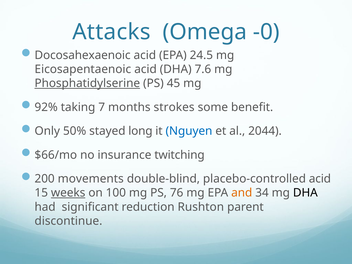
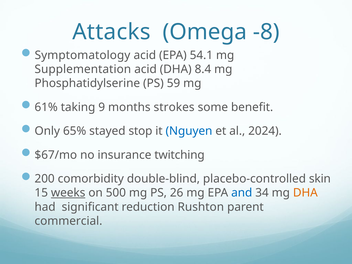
-0: -0 -> -8
Docosahexaenoic: Docosahexaenoic -> Symptomatology
24.5: 24.5 -> 54.1
Eicosapentaenoic: Eicosapentaenoic -> Supplementation
7.6: 7.6 -> 8.4
Phosphatidylserine underline: present -> none
45: 45 -> 59
92%: 92% -> 61%
7: 7 -> 9
50%: 50% -> 65%
long: long -> stop
2044: 2044 -> 2024
$66/mo: $66/mo -> $67/mo
movements: movements -> comorbidity
placebo-controlled acid: acid -> skin
100: 100 -> 500
76: 76 -> 26
and colour: orange -> blue
DHA at (305, 193) colour: black -> orange
discontinue: discontinue -> commercial
